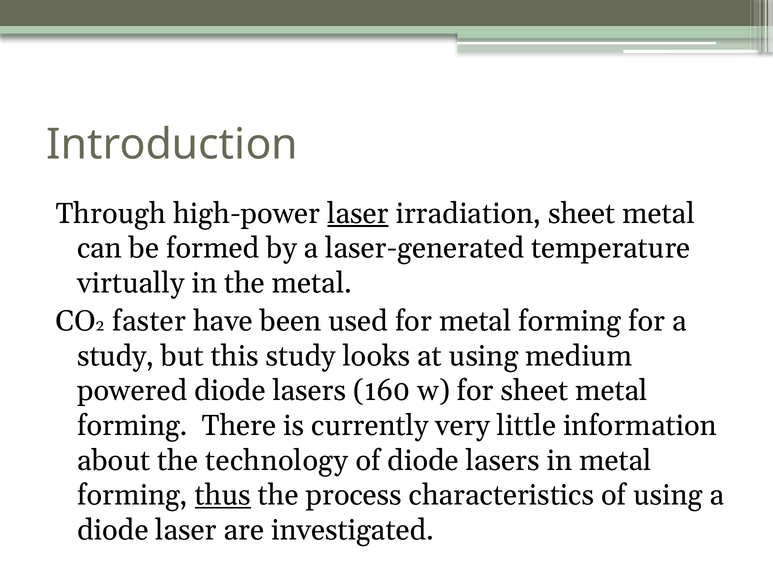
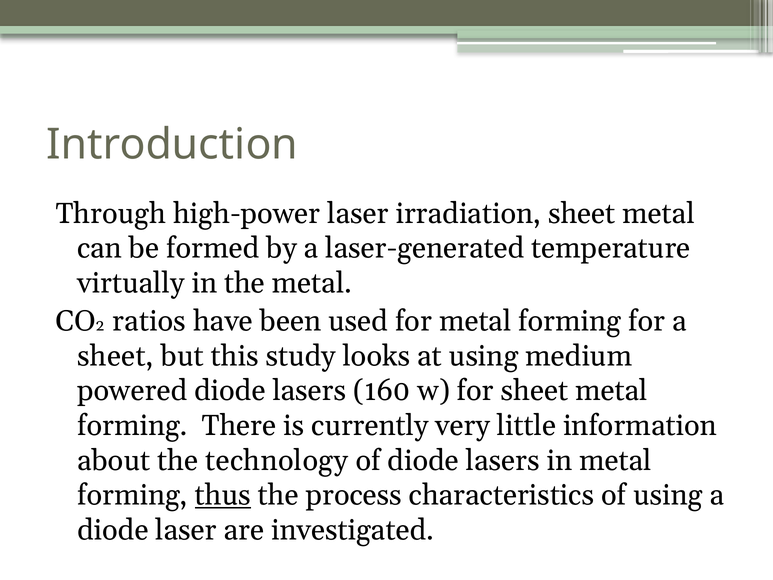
laser at (358, 213) underline: present -> none
faster: faster -> ratios
study at (116, 356): study -> sheet
